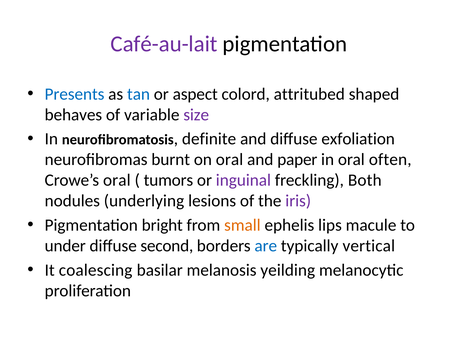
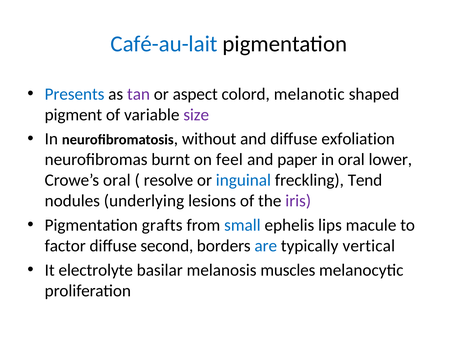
Café-au-lait colour: purple -> blue
tan colour: blue -> purple
attritubed: attritubed -> melanotic
behaves: behaves -> pigment
definite: definite -> without
on oral: oral -> feel
often: often -> lower
tumors: tumors -> resolve
inguinal colour: purple -> blue
Both: Both -> Tend
bright: bright -> grafts
small colour: orange -> blue
under: under -> factor
coalescing: coalescing -> electrolyte
yeilding: yeilding -> muscles
